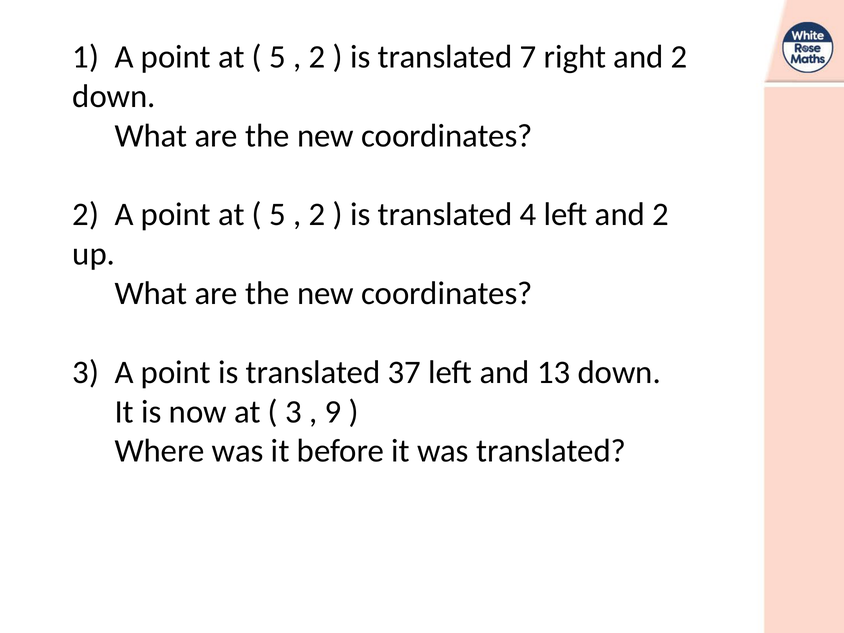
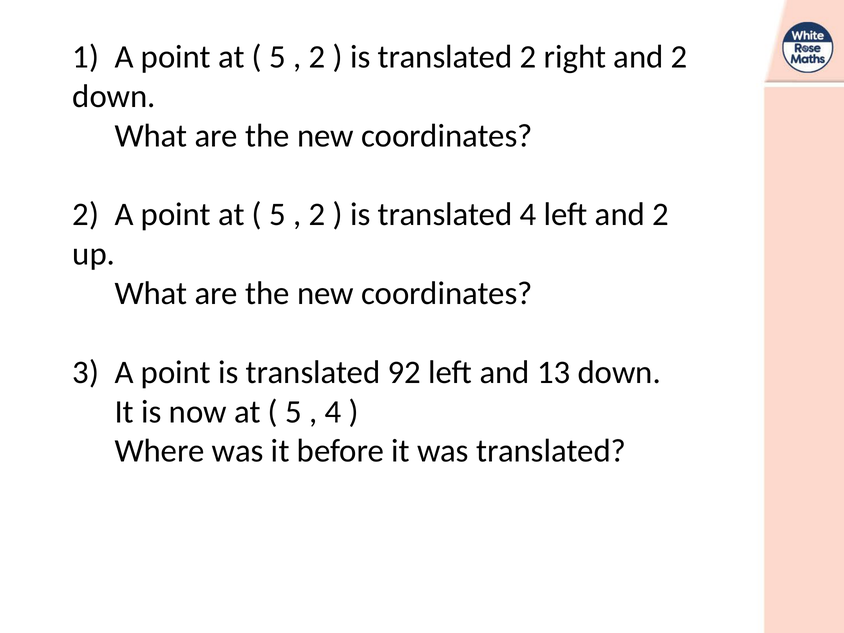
translated 7: 7 -> 2
37: 37 -> 92
3 at (293, 412): 3 -> 5
9 at (333, 412): 9 -> 4
